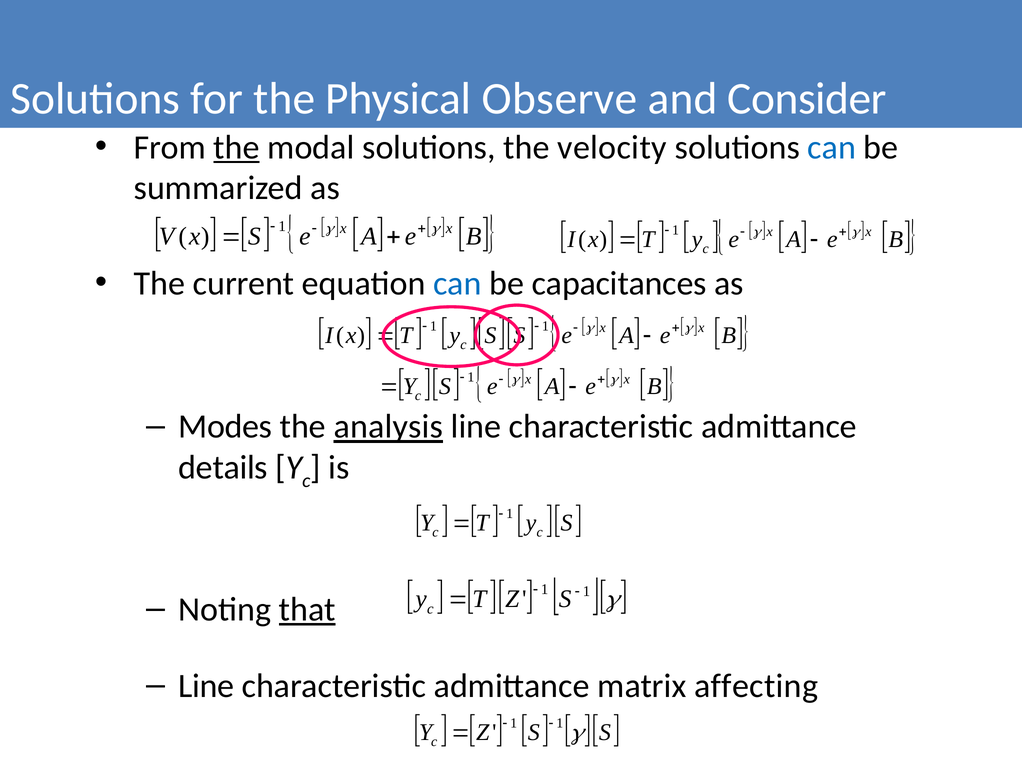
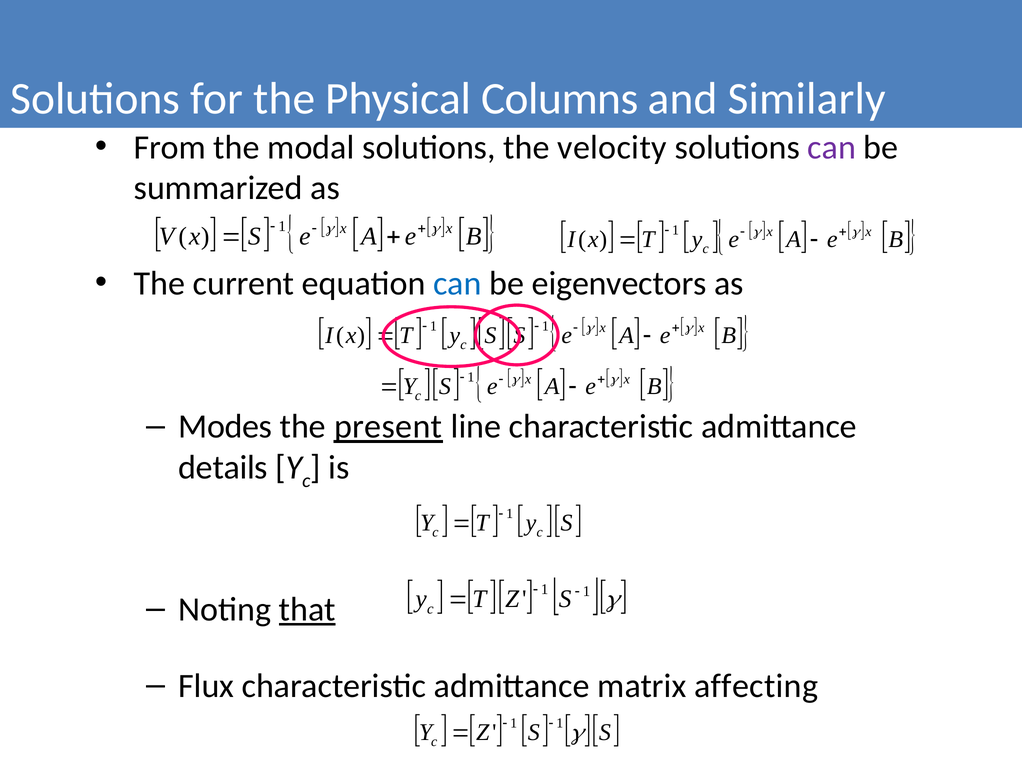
Observe: Observe -> Columns
Consider: Consider -> Similarly
the at (237, 147) underline: present -> none
can at (832, 147) colour: blue -> purple
capacitances: capacitances -> eigenvectors
analysis: analysis -> present
Line at (206, 685): Line -> Flux
